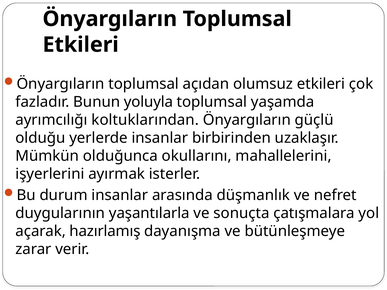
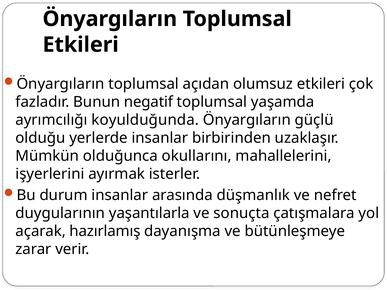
yoluyla: yoluyla -> negatif
koltuklarından: koltuklarından -> koyulduğunda
